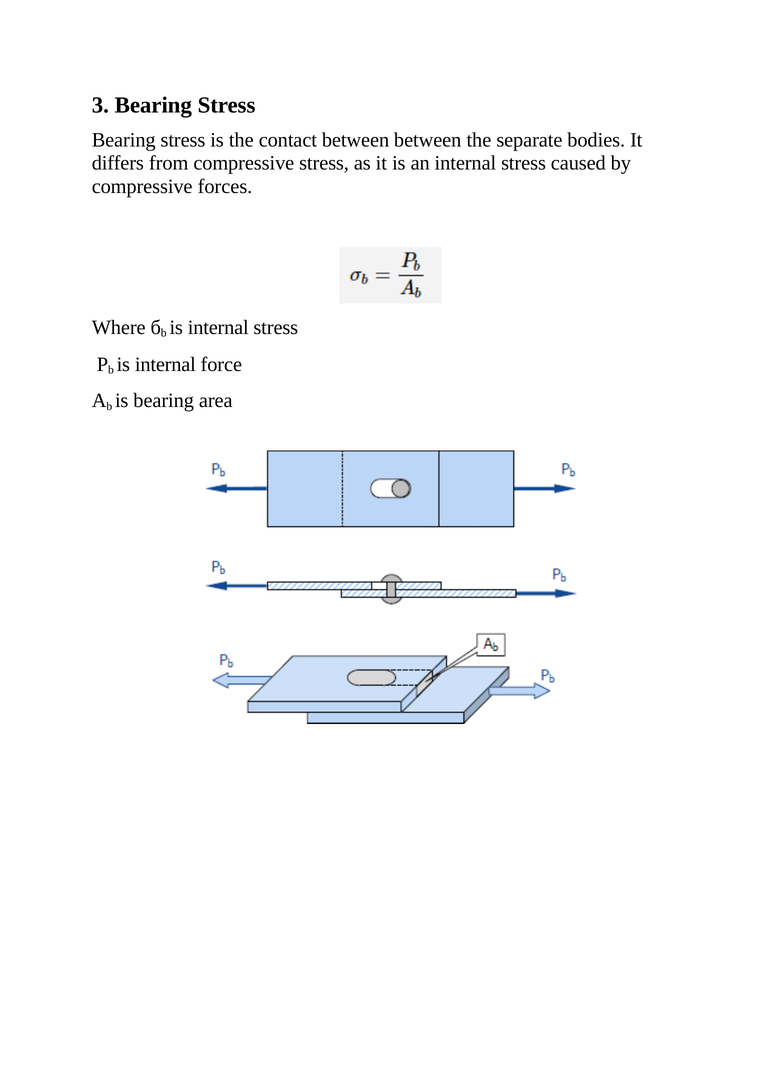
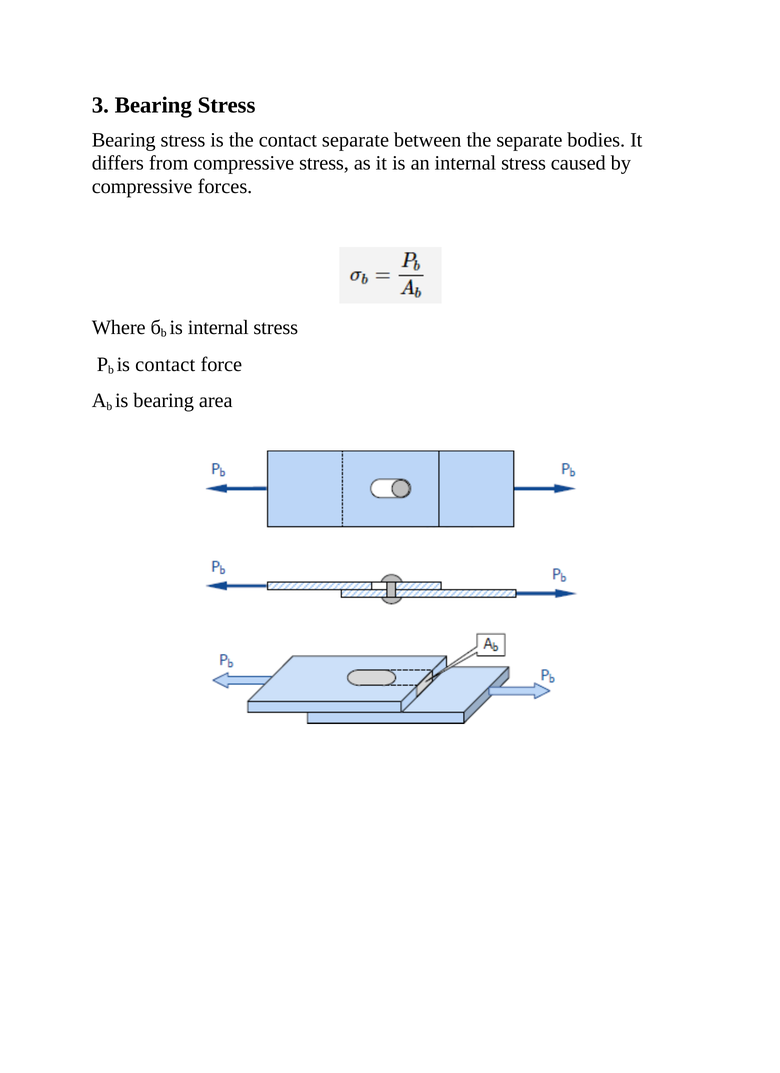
contact between: between -> separate
internal at (165, 364): internal -> contact
